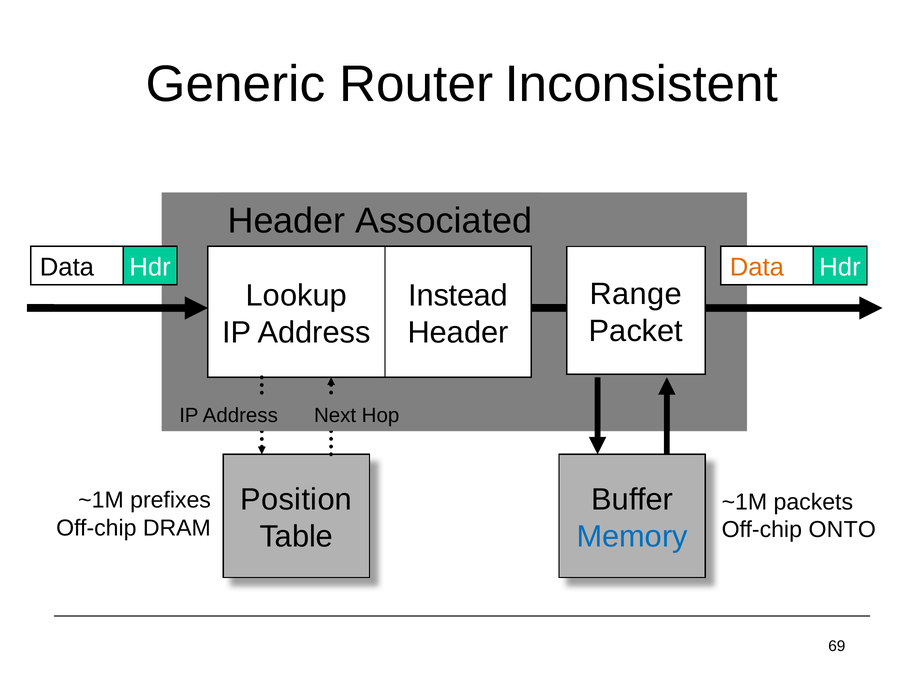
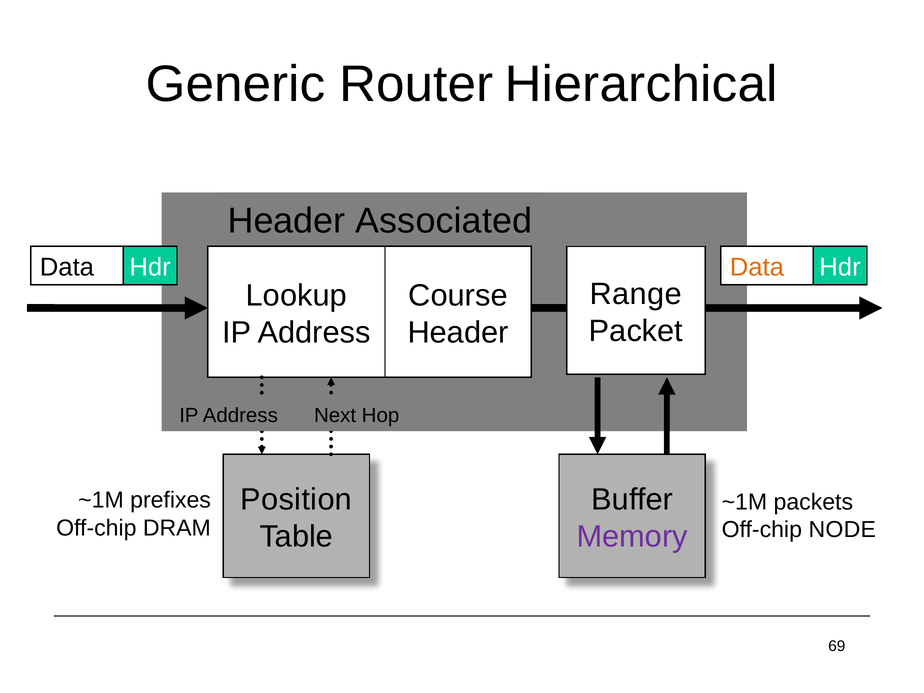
Inconsistent: Inconsistent -> Hierarchical
Instead: Instead -> Course
ONTO: ONTO -> NODE
Memory colour: blue -> purple
